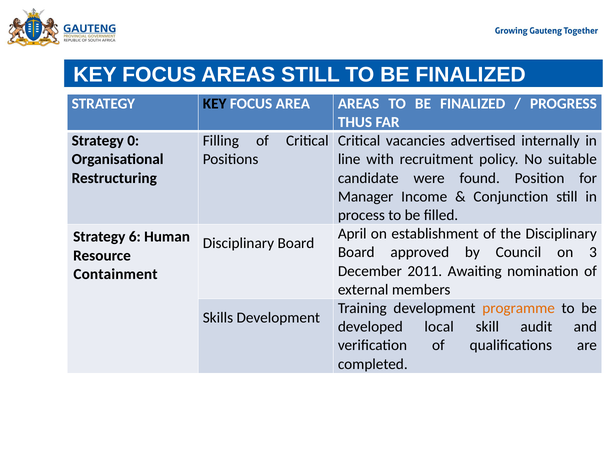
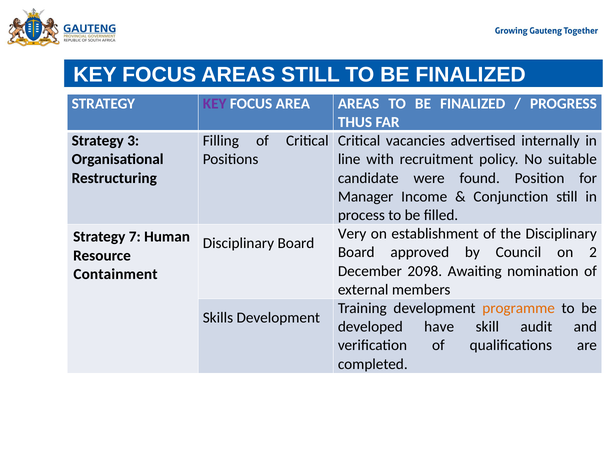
KEY at (215, 104) colour: black -> purple
0: 0 -> 3
April: April -> Very
6: 6 -> 7
3: 3 -> 2
2011: 2011 -> 2098
local: local -> have
